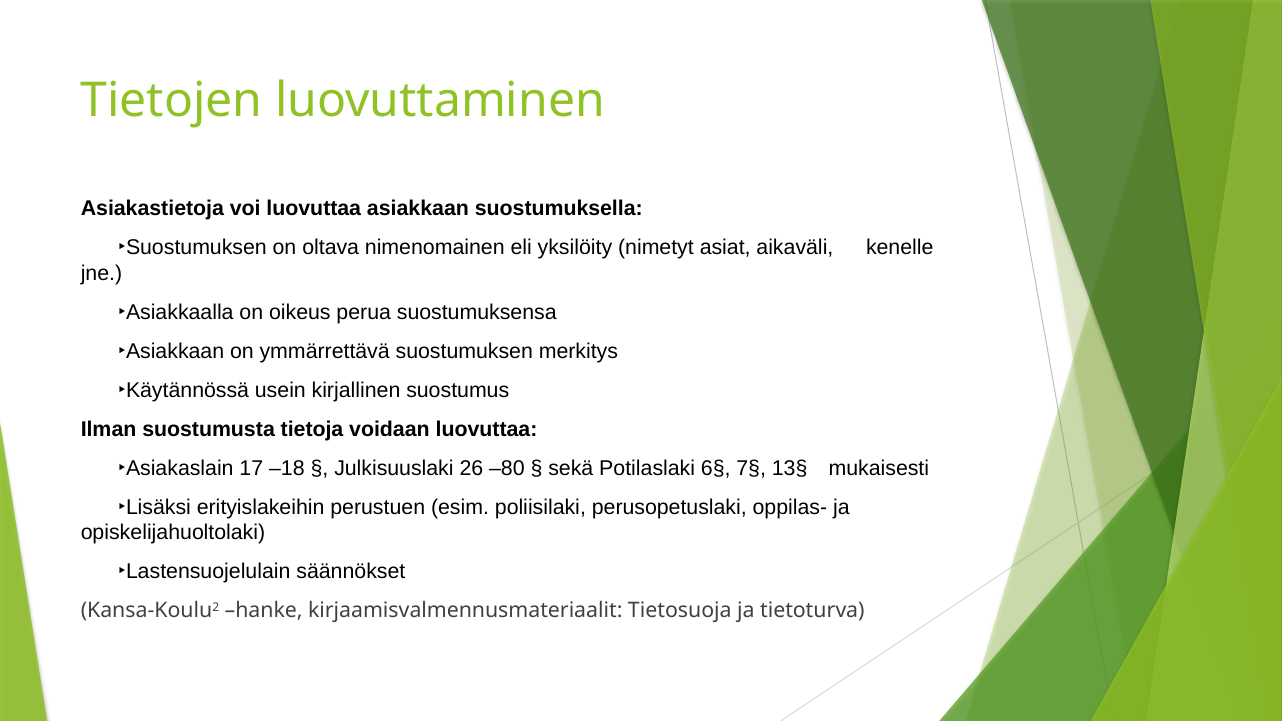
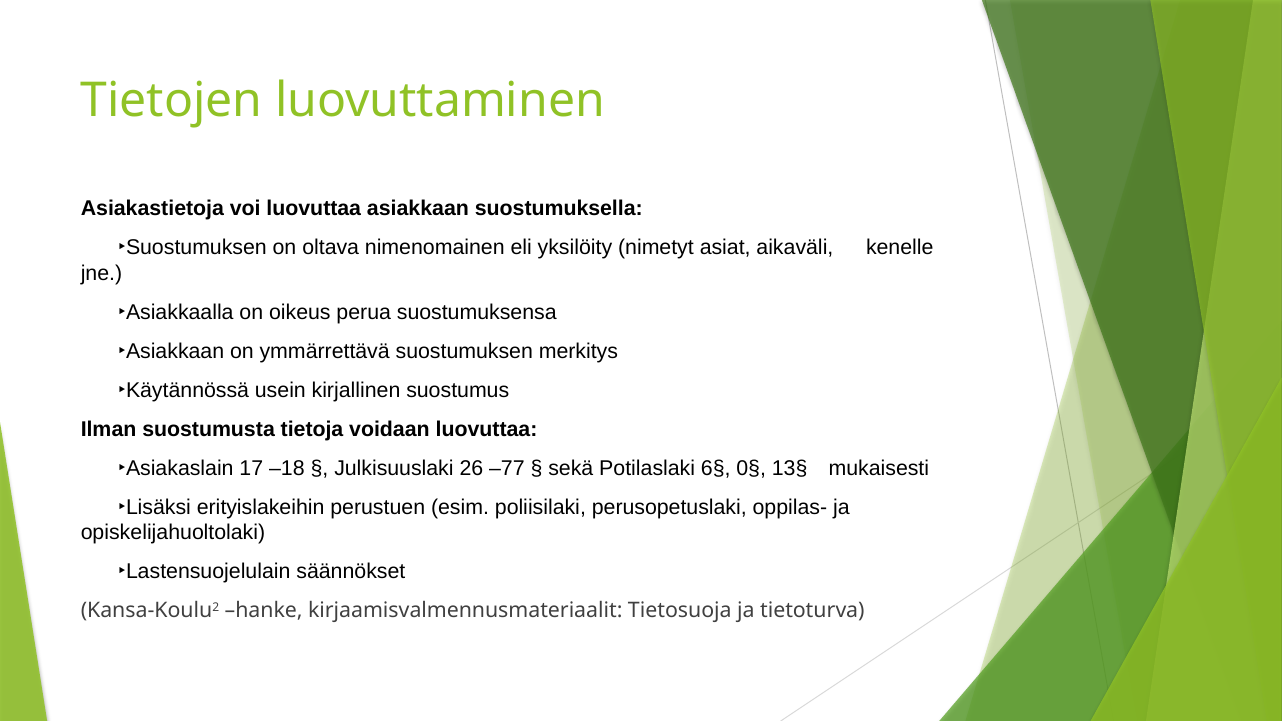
–80: –80 -> –77
7§: 7§ -> 0§
